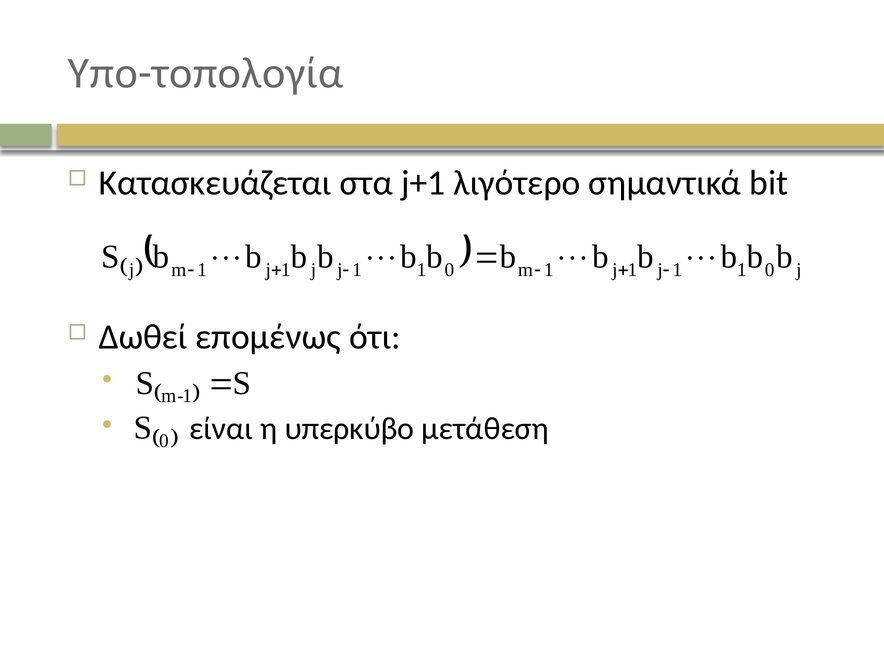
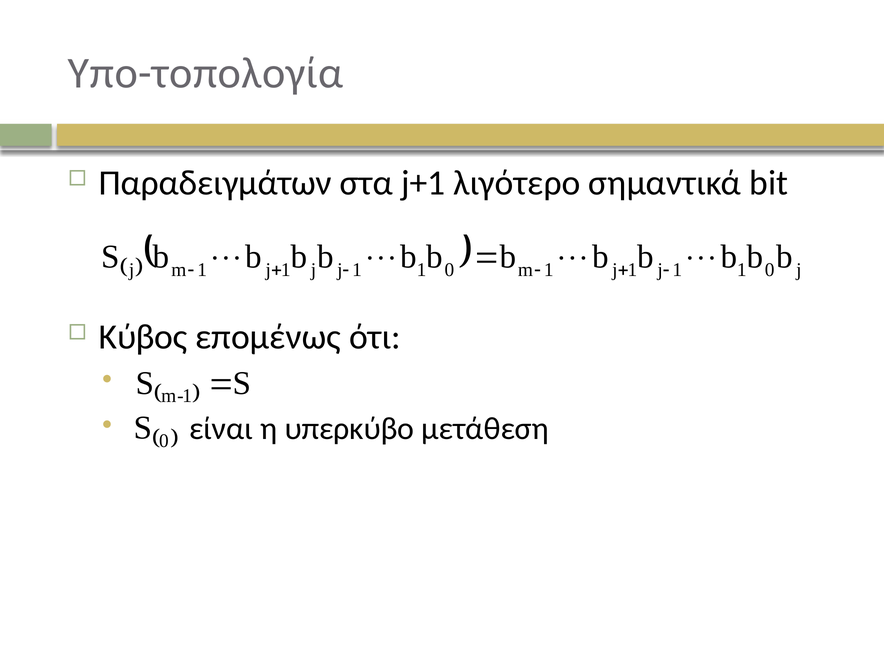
Κατασκευάζεται: Κατασκευάζεται -> Παραδειγμάτων
Δωθεί: Δωθεί -> Κύβος
